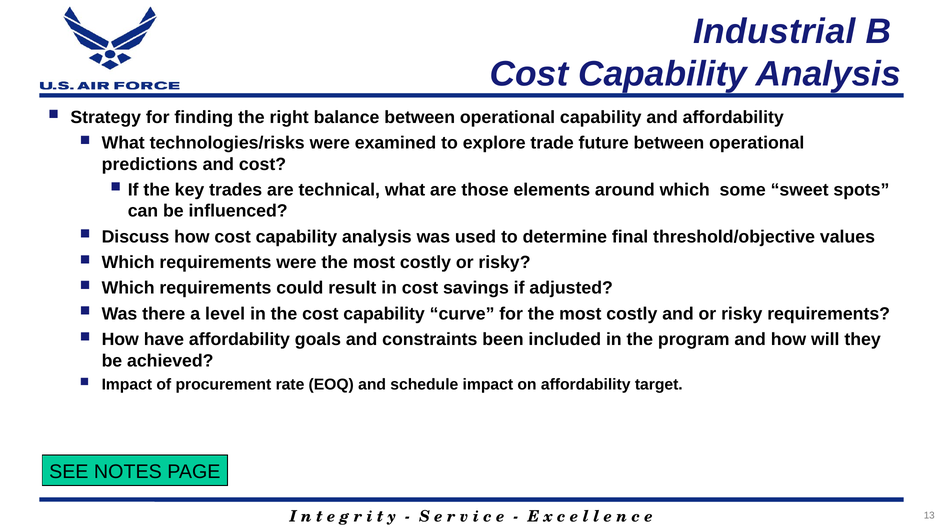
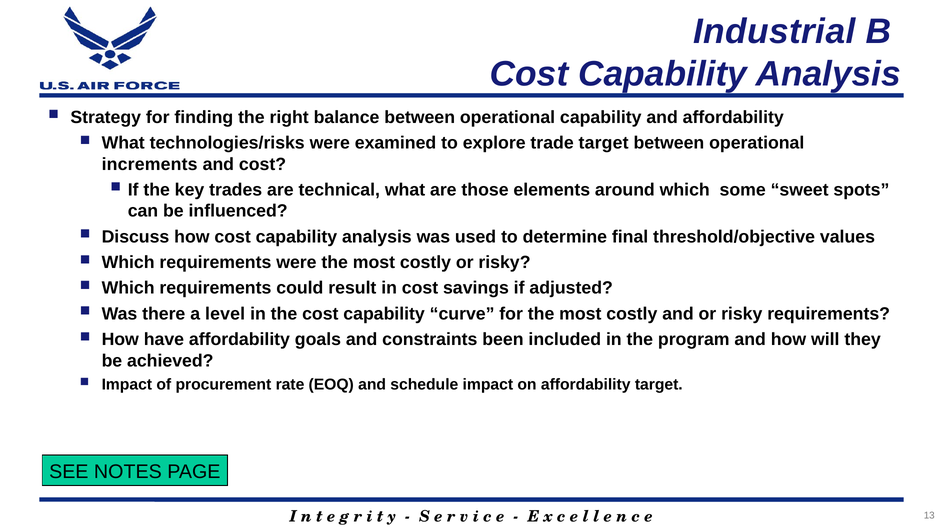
trade future: future -> target
predictions: predictions -> increments
